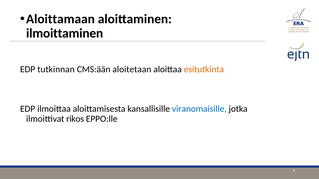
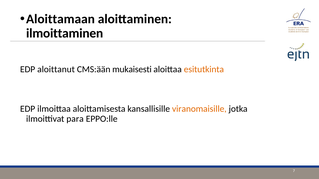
tutkinnan: tutkinnan -> aloittanut
aloitetaan: aloitetaan -> mukaisesti
viranomaisille colour: blue -> orange
rikos: rikos -> para
